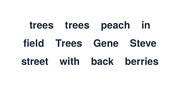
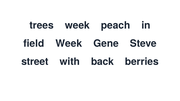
trees trees: trees -> week
field Trees: Trees -> Week
